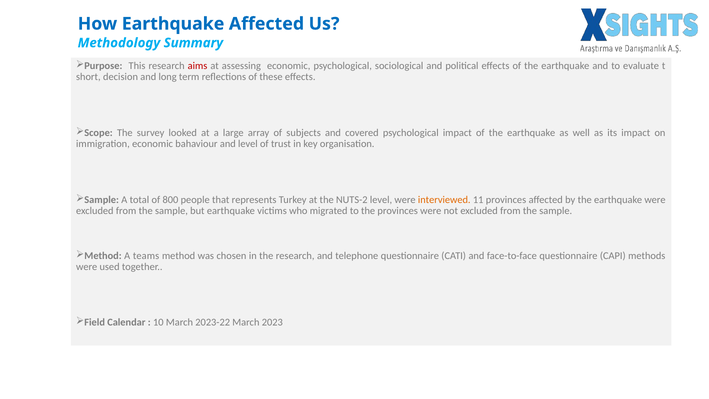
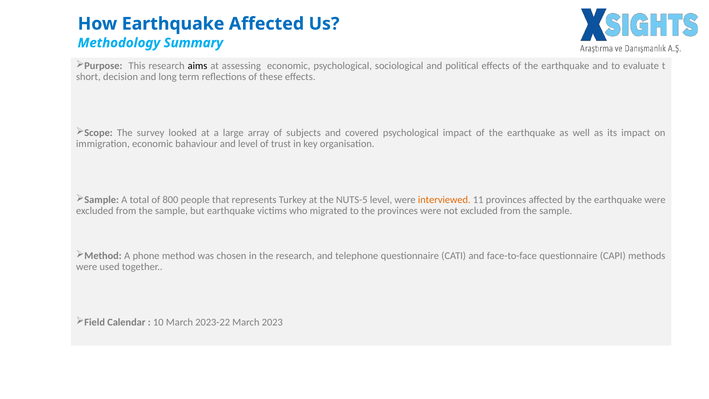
aims colour: red -> black
NUTS-2: NUTS-2 -> NUTS-5
teams: teams -> phone
